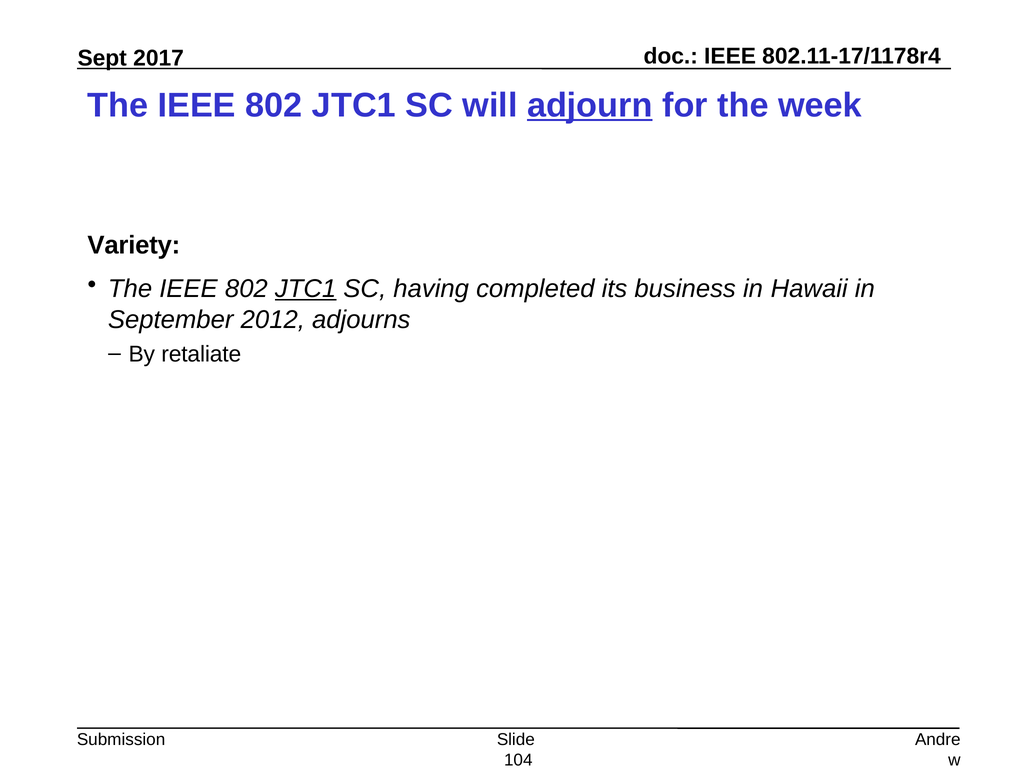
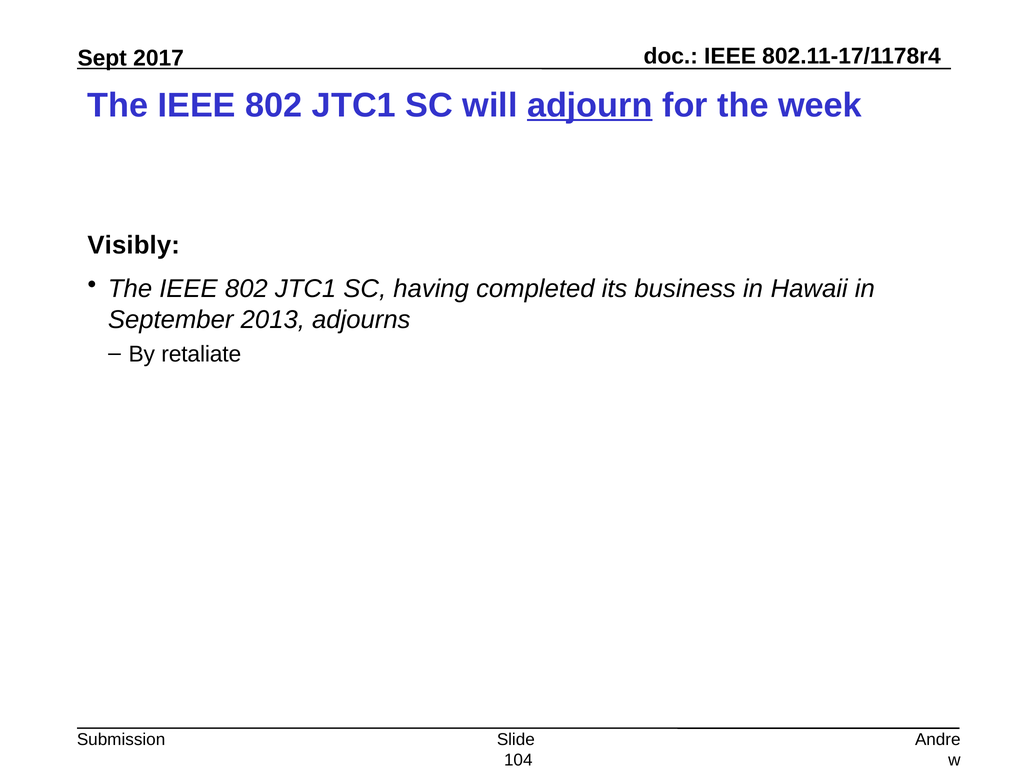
Variety: Variety -> Visibly
JTC1 at (306, 289) underline: present -> none
2012: 2012 -> 2013
